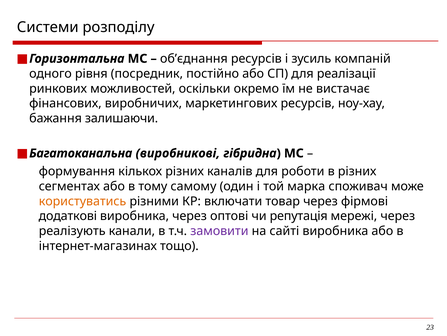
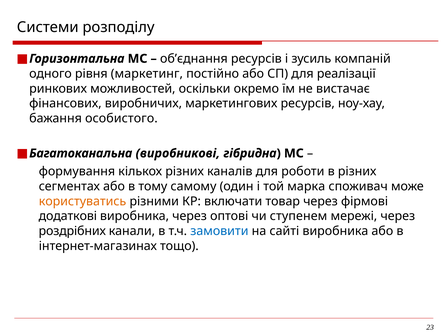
посредник: посредник -> маркетинг
залишаючи: залишаючи -> особистого
репутація: репутація -> ступенем
реалізують: реалізують -> роздрібних
замовити colour: purple -> blue
